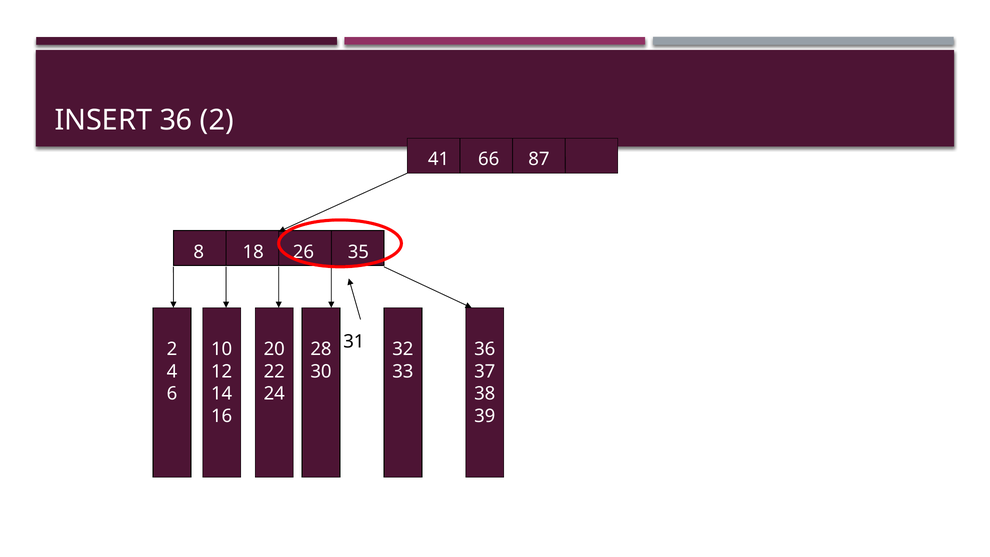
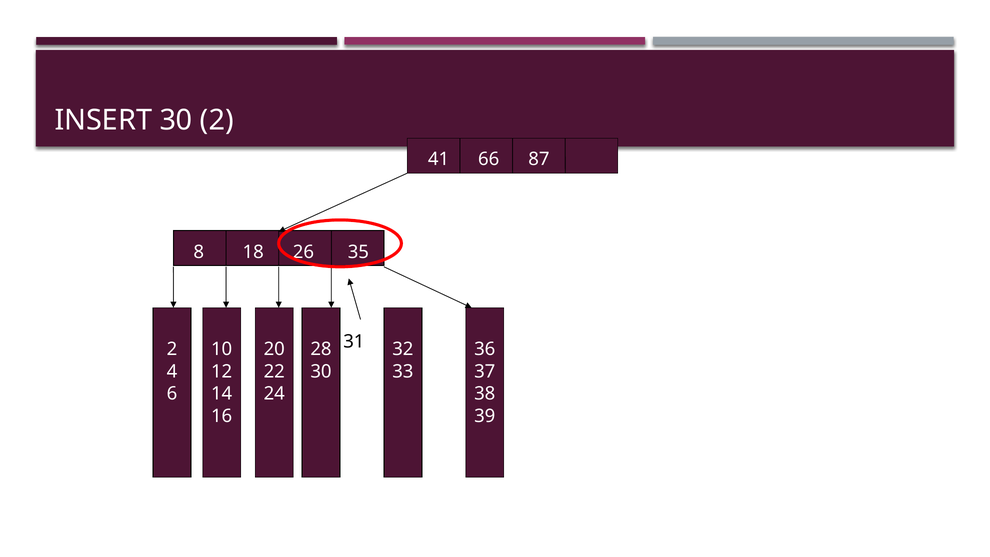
INSERT 36: 36 -> 30
